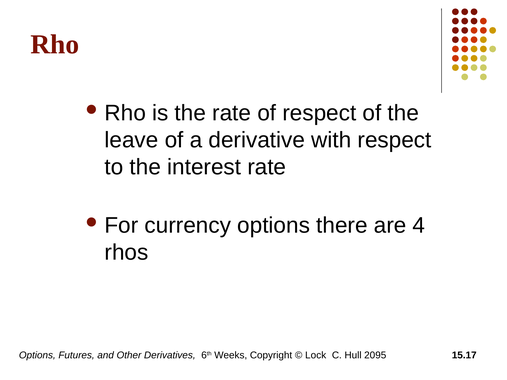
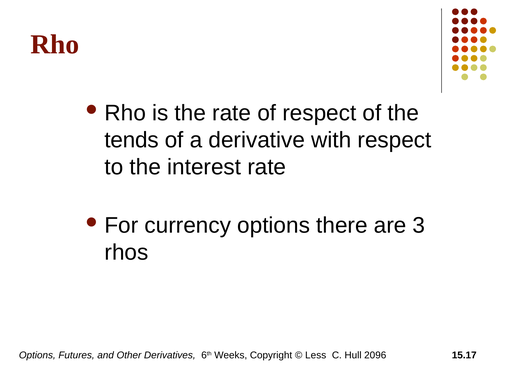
leave: leave -> tends
4: 4 -> 3
Lock: Lock -> Less
2095: 2095 -> 2096
